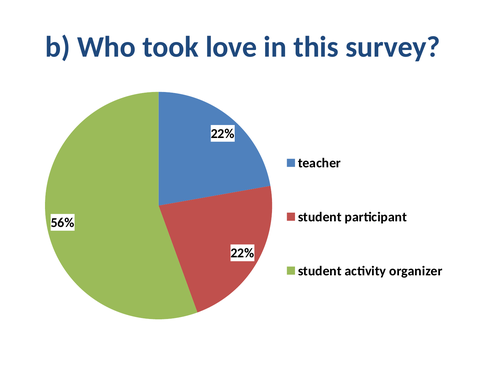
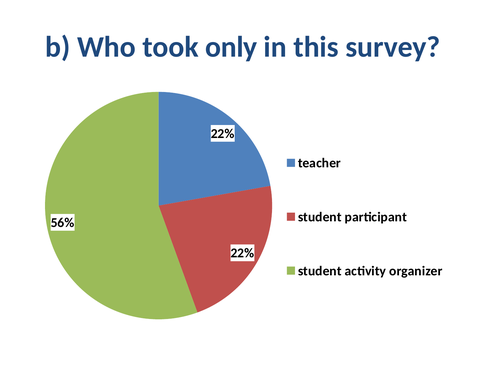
love: love -> only
